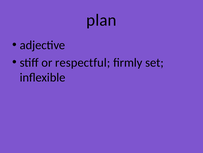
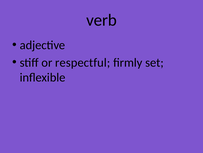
plan: plan -> verb
